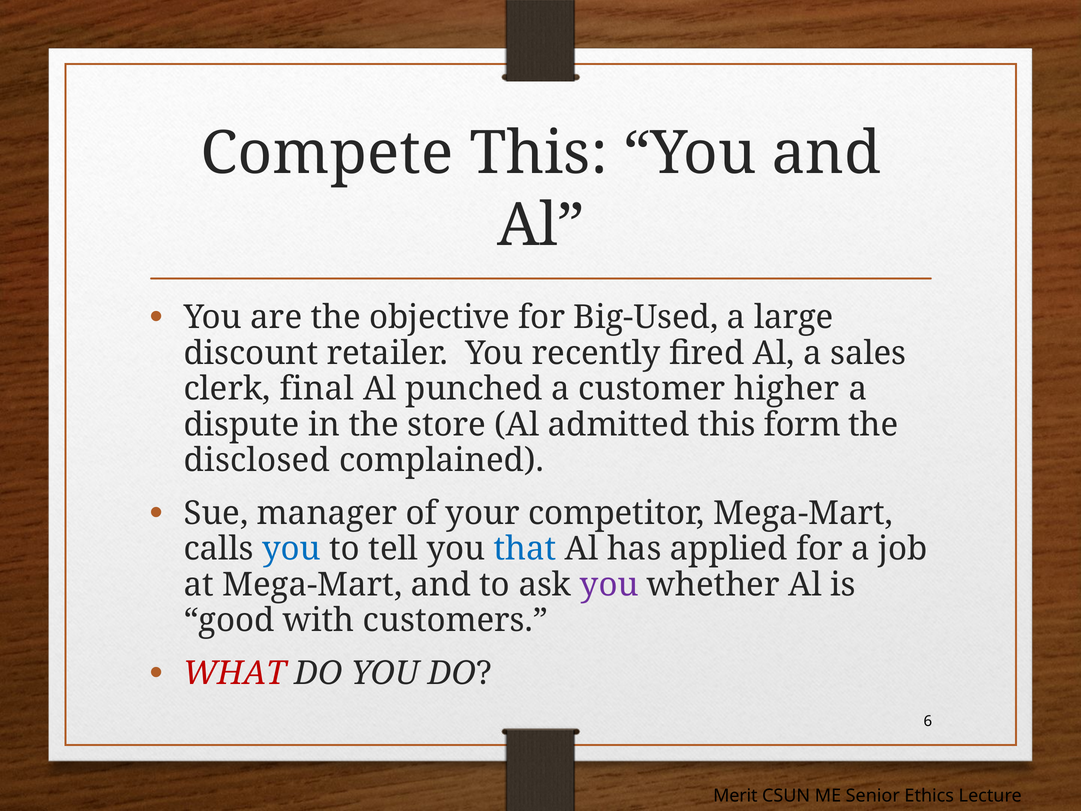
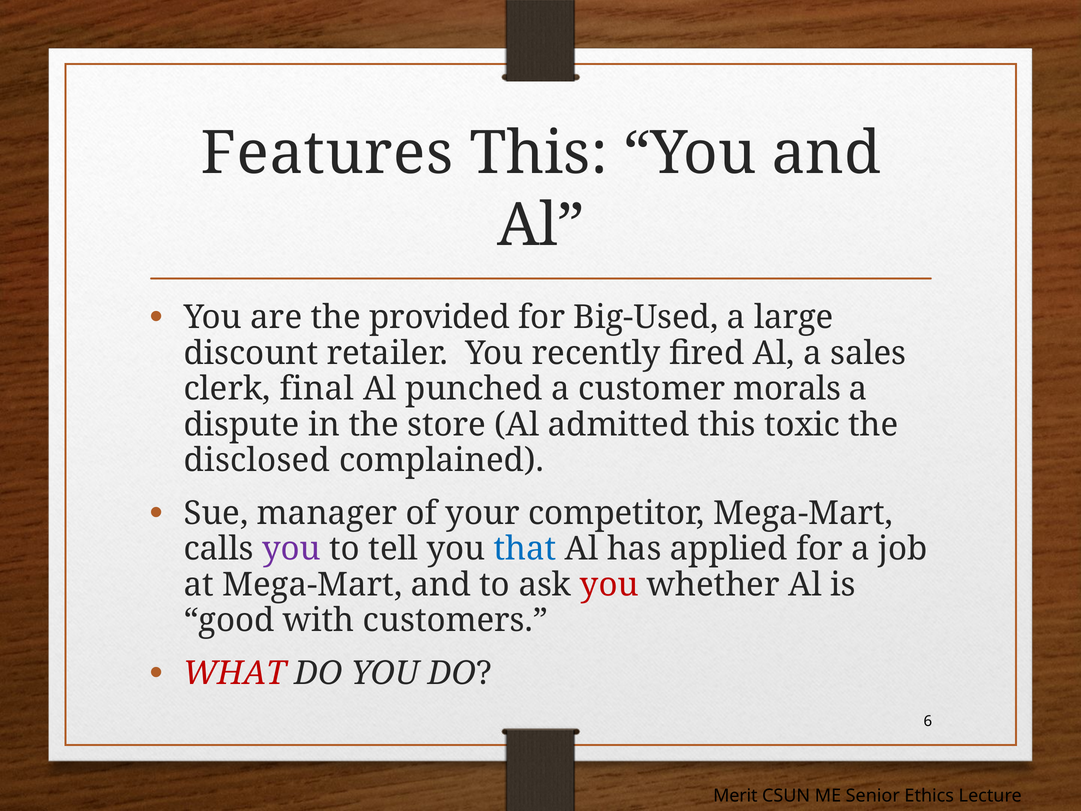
Compete: Compete -> Features
objective: objective -> provided
higher: higher -> morals
form: form -> toxic
you at (291, 549) colour: blue -> purple
you at (609, 585) colour: purple -> red
